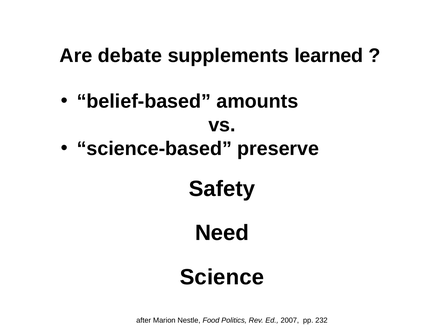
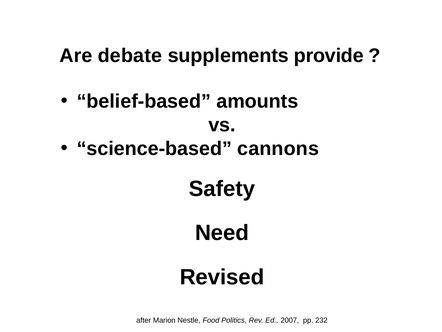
learned: learned -> provide
preserve: preserve -> cannons
Science: Science -> Revised
